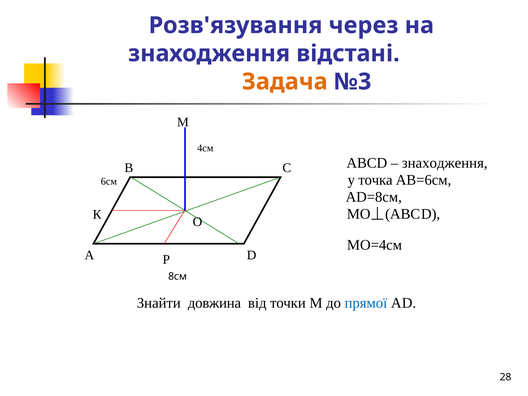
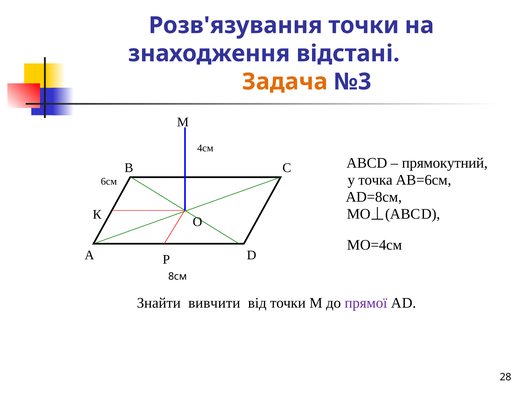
Розв'язування через: через -> точки
знаходження at (445, 163): знаходження -> прямокутний
довжина: довжина -> вивчити
прямої colour: blue -> purple
